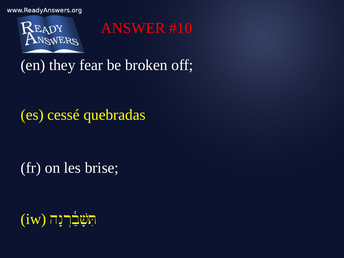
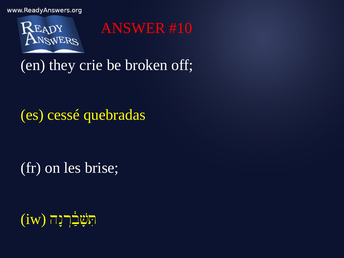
fear: fear -> crie
